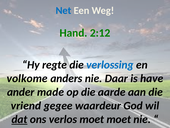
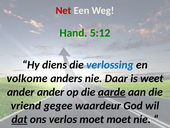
Net colour: blue -> red
2:12: 2:12 -> 5:12
regte: regte -> diens
have: have -> weet
ander made: made -> ander
aarde underline: none -> present
